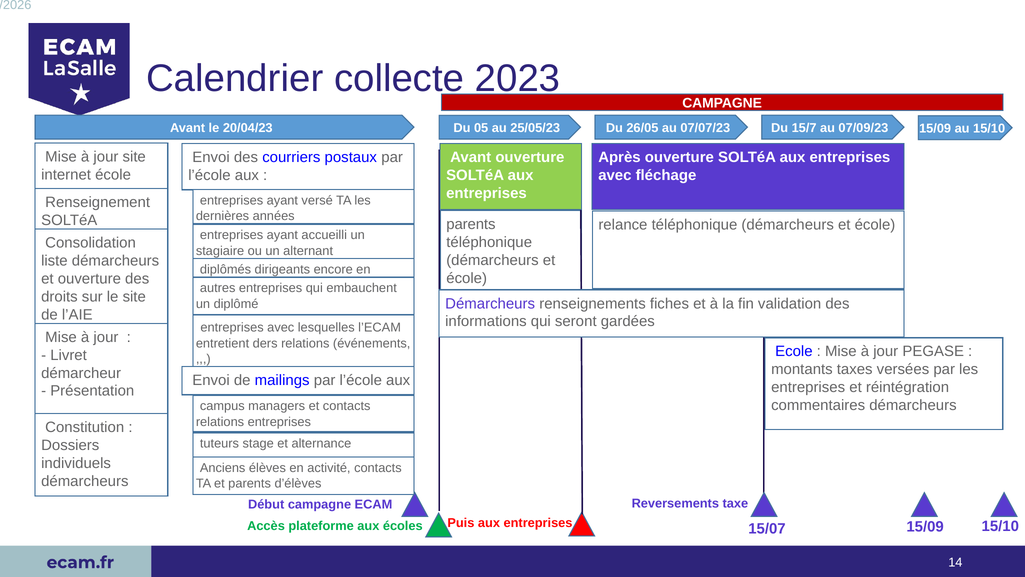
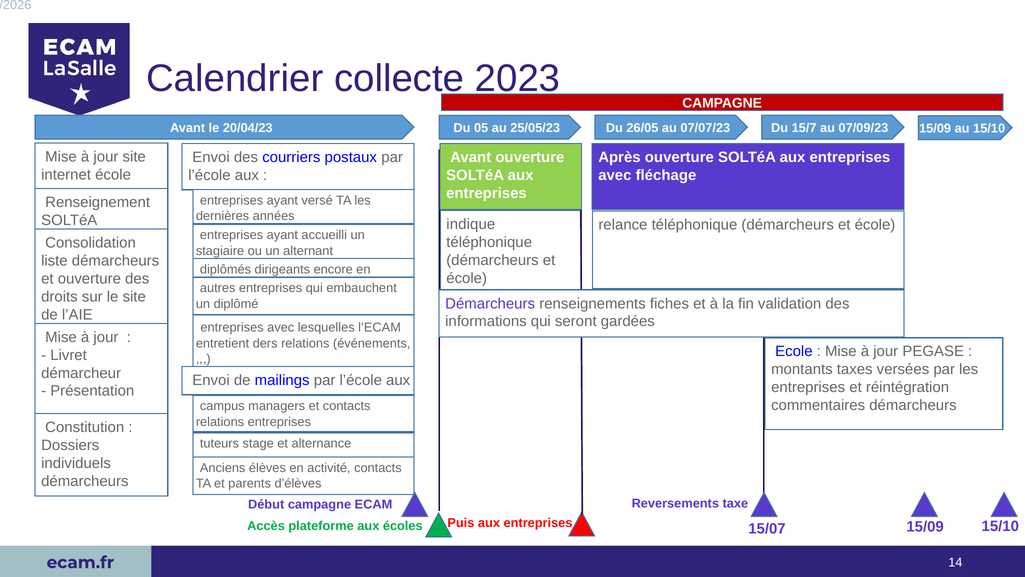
parents at (471, 224): parents -> indique
